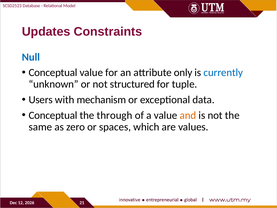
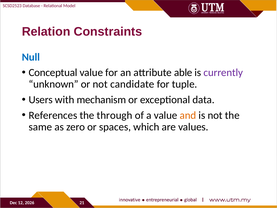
Updates: Updates -> Relation
only: only -> able
currently colour: blue -> purple
structured: structured -> candidate
Conceptual at (53, 115): Conceptual -> References
